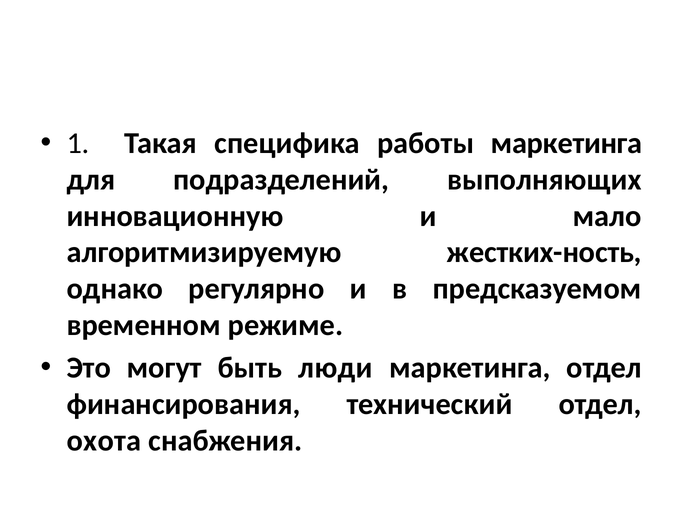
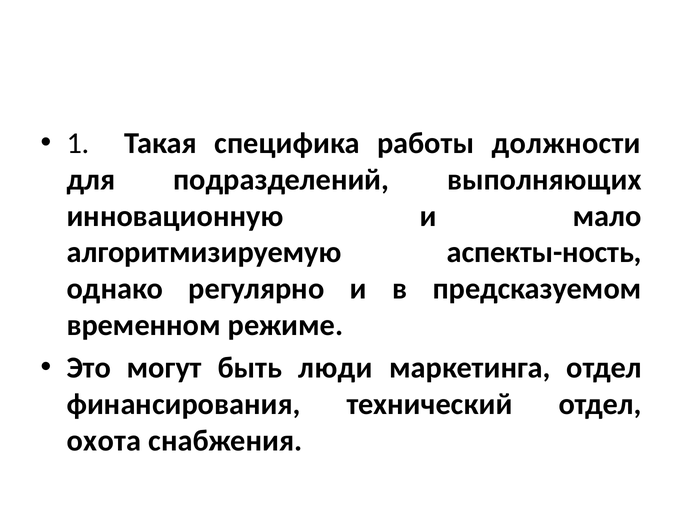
работы маркетинга: маркетинга -> должности
жестких-ность: жестких-ность -> аспекты-ность
